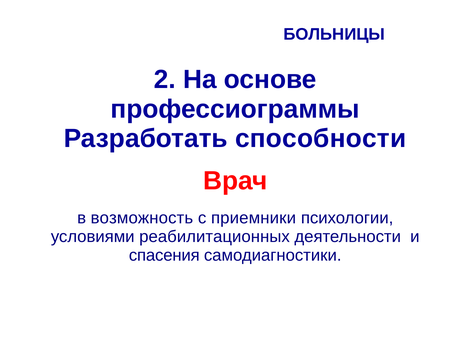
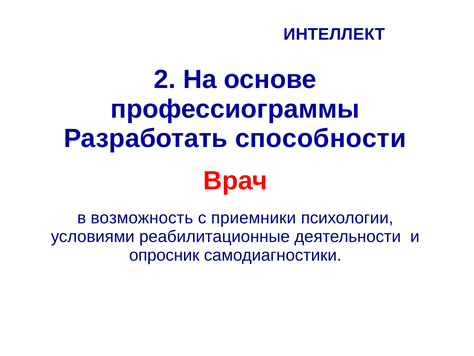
БОЛЬНИЦЫ: БОЛЬНИЦЫ -> ИНТЕЛЛЕКТ
реабилитационных: реабилитационных -> реабилитационные
спасения: спасения -> опросник
